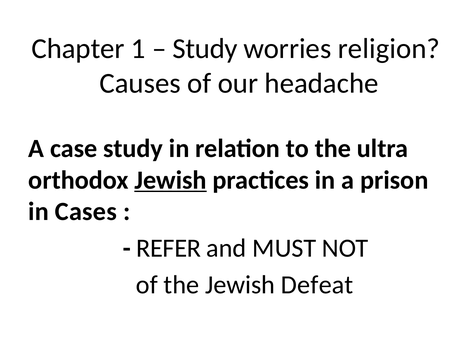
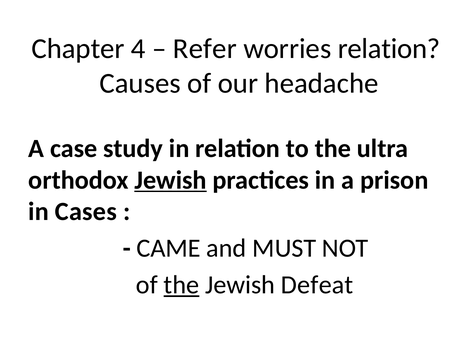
1: 1 -> 4
Study at (205, 49): Study -> Refer
worries religion: religion -> relation
REFER: REFER -> CAME
the at (181, 285) underline: none -> present
